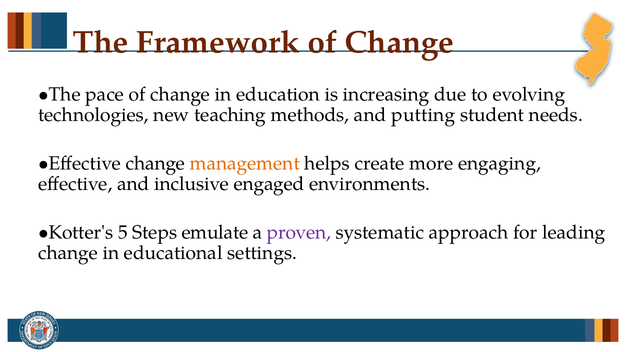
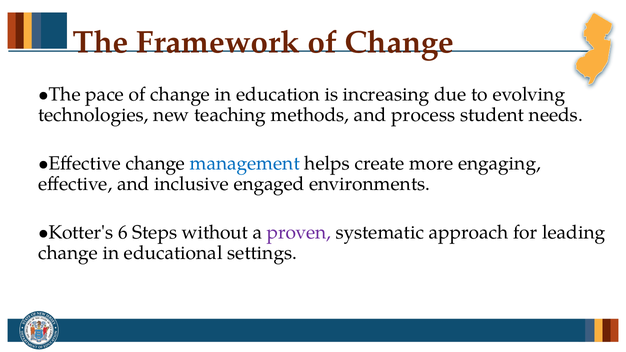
putting: putting -> process
management colour: orange -> blue
5: 5 -> 6
emulate: emulate -> without
